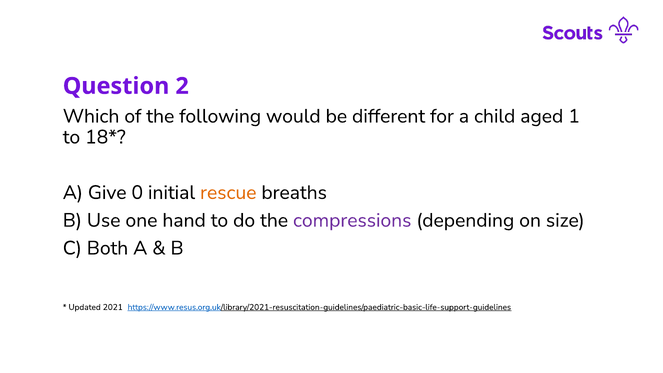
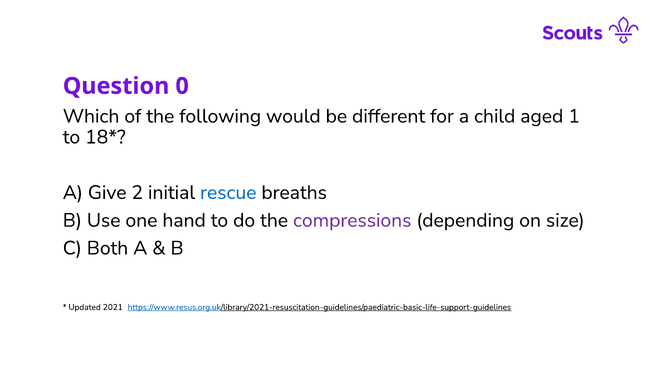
2: 2 -> 0
0: 0 -> 2
rescue colour: orange -> blue
